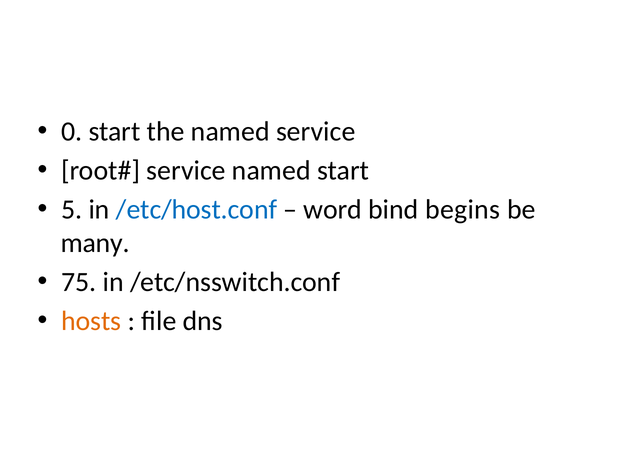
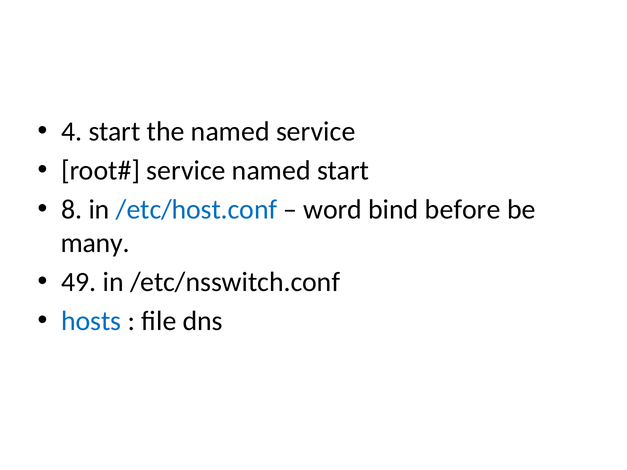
0: 0 -> 4
5: 5 -> 8
begins: begins -> before
75: 75 -> 49
hosts colour: orange -> blue
